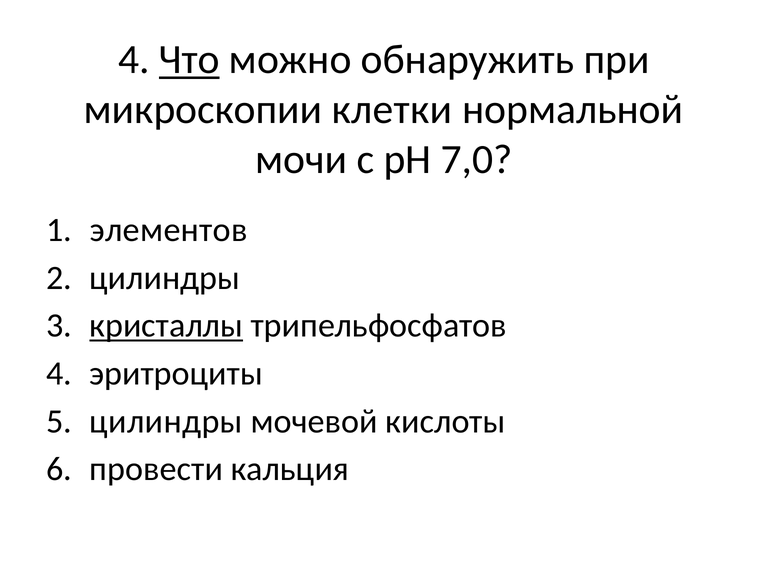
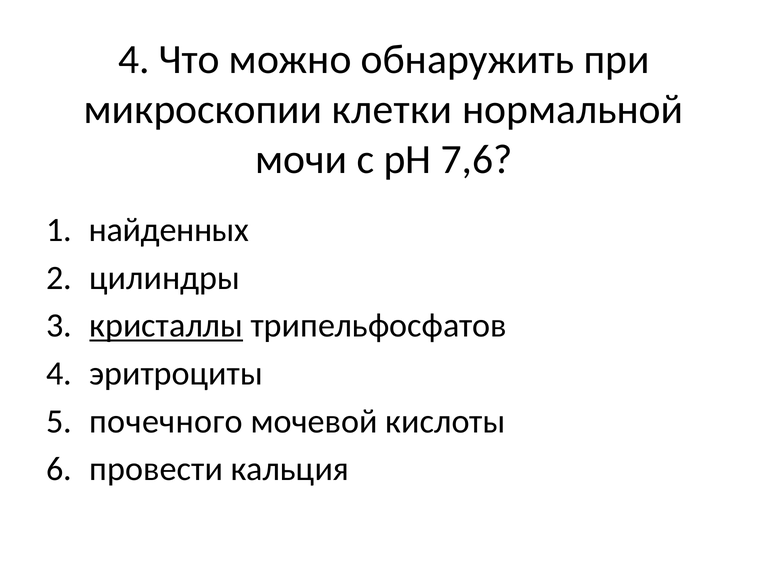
Что underline: present -> none
7,0: 7,0 -> 7,6
элементов: элементов -> найденных
цилиндры at (166, 421): цилиндры -> почечного
